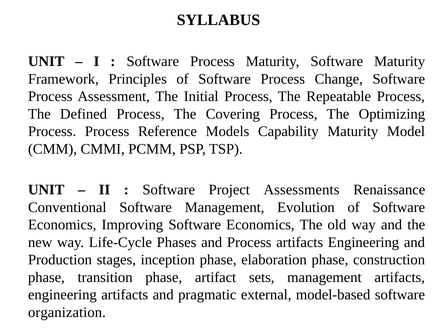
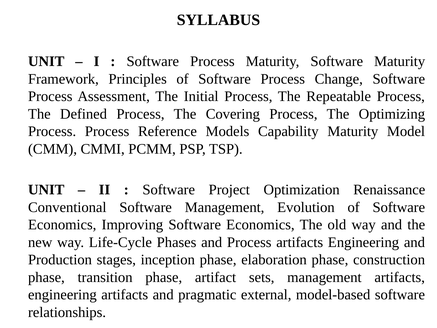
Assessments: Assessments -> Optimization
organization: organization -> relationships
